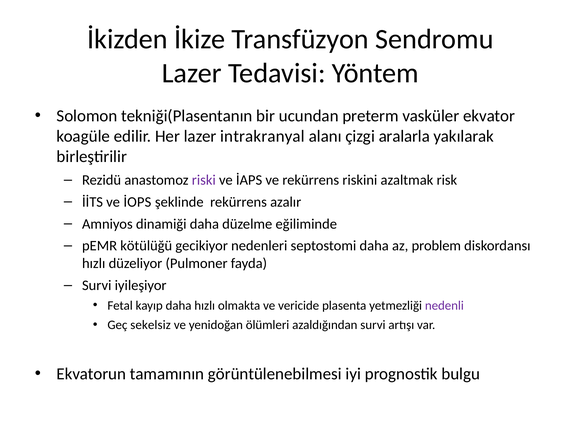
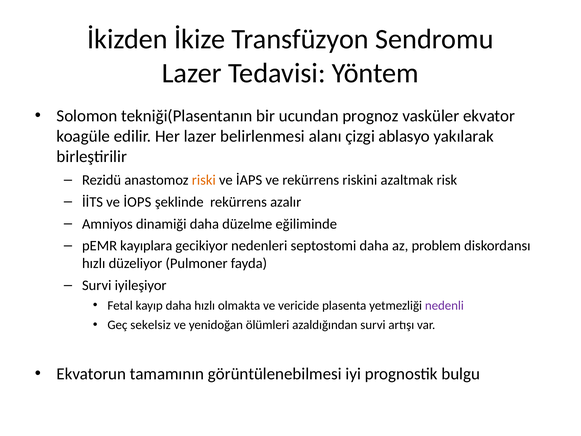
preterm: preterm -> prognoz
intrakranyal: intrakranyal -> belirlenmesi
aralarla: aralarla -> ablasyo
riski colour: purple -> orange
kötülüğü: kötülüğü -> kayıplara
